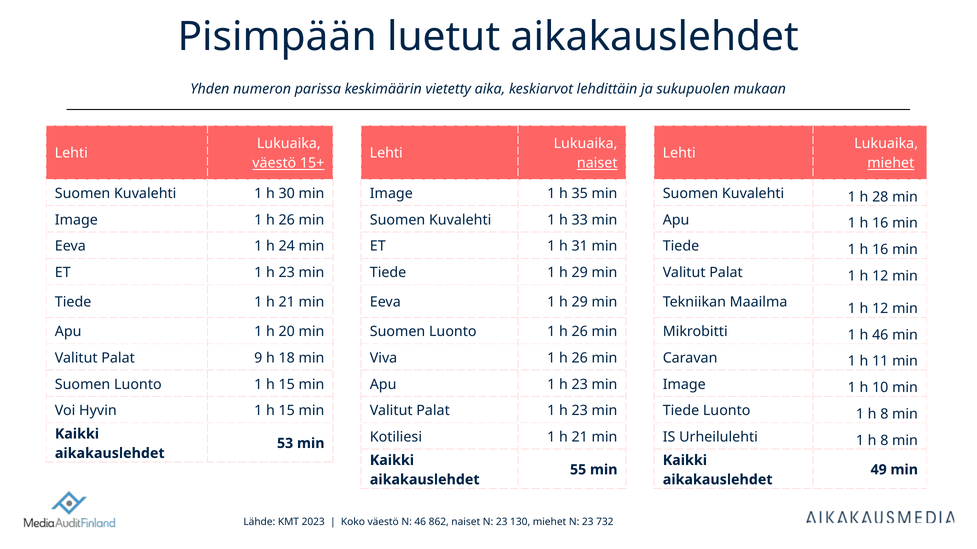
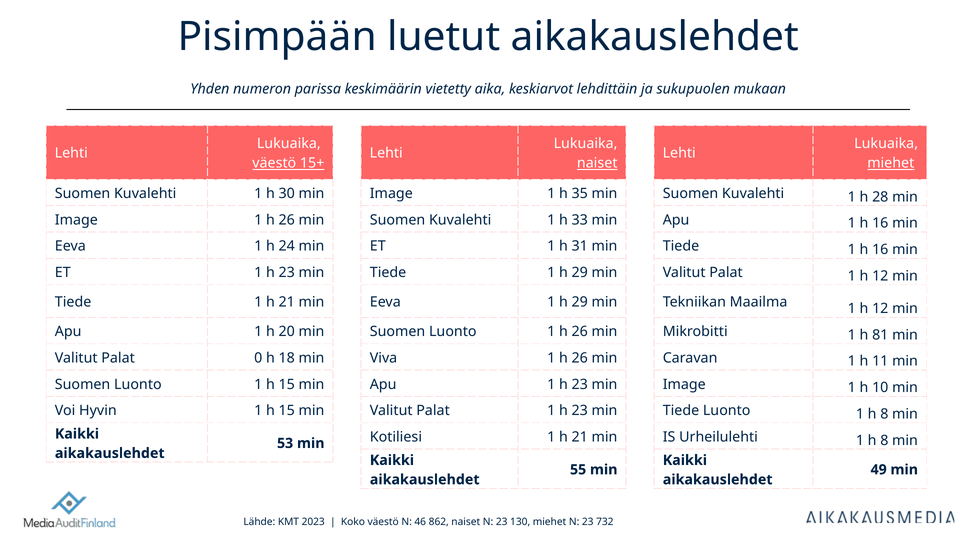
h 46: 46 -> 81
9: 9 -> 0
